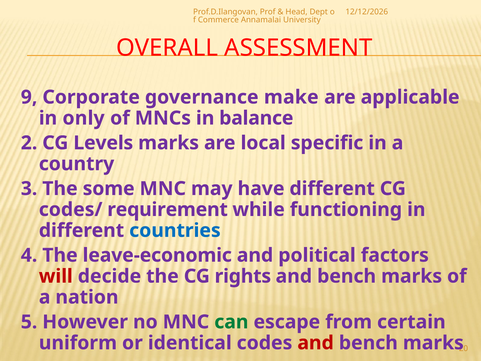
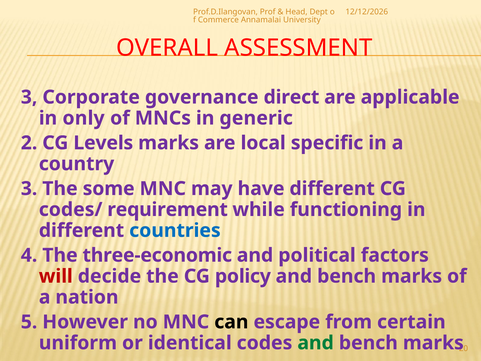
9 at (29, 97): 9 -> 3
make: make -> direct
balance: balance -> generic
leave-economic: leave-economic -> three-economic
rights: rights -> policy
can colour: green -> black
and at (316, 343) colour: red -> green
